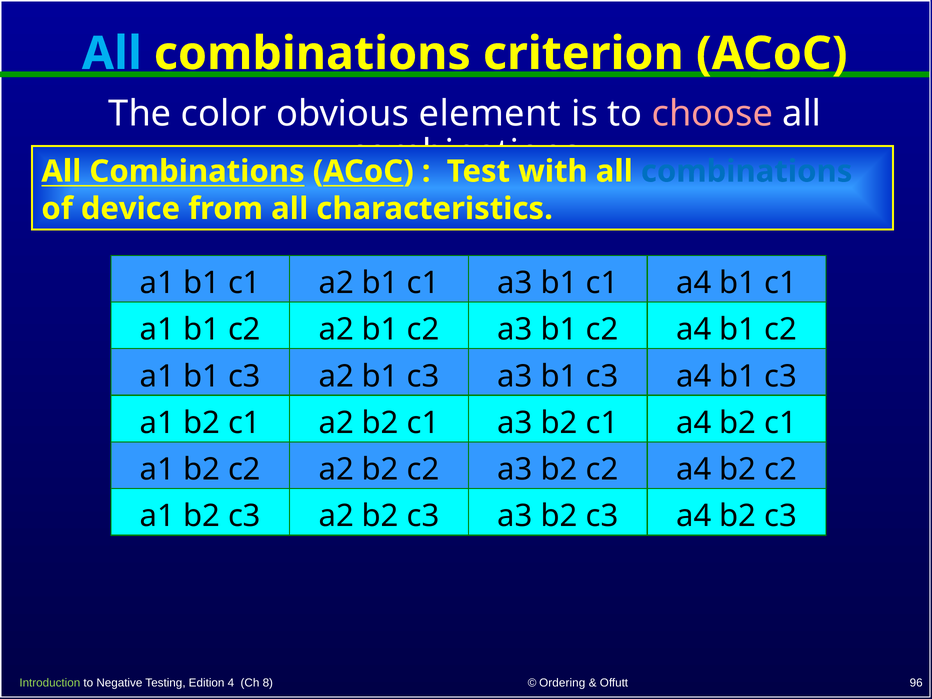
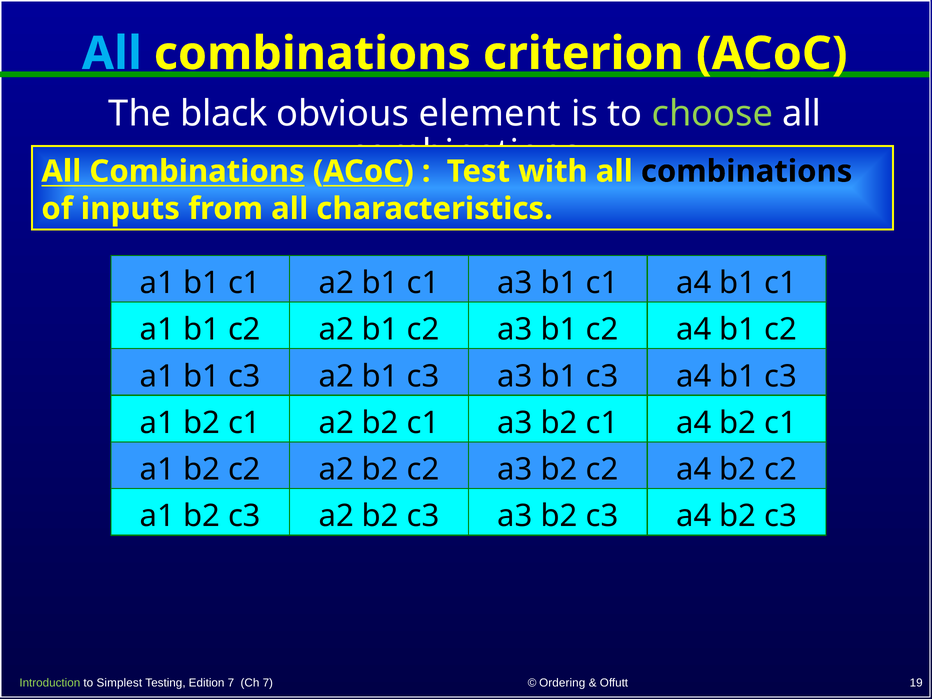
color: color -> black
choose colour: pink -> light green
combinations at (747, 171) colour: blue -> black
device: device -> inputs
Negative: Negative -> Simplest
Edition 4: 4 -> 7
Ch 8: 8 -> 7
96: 96 -> 19
